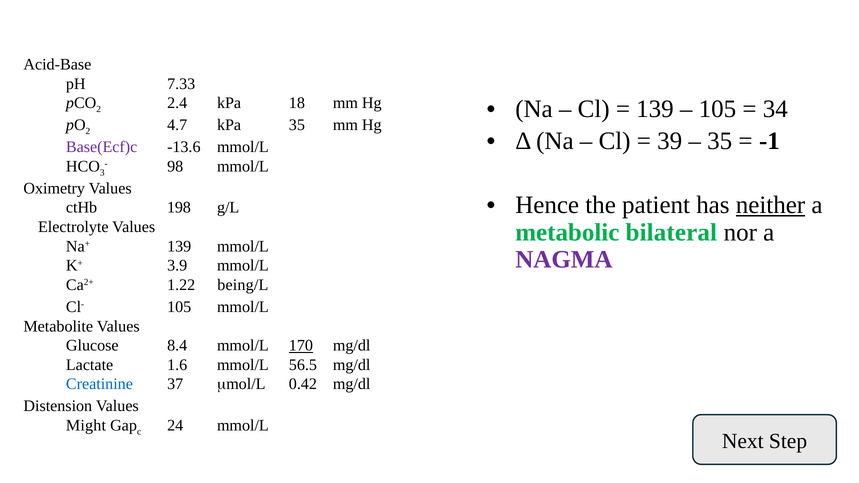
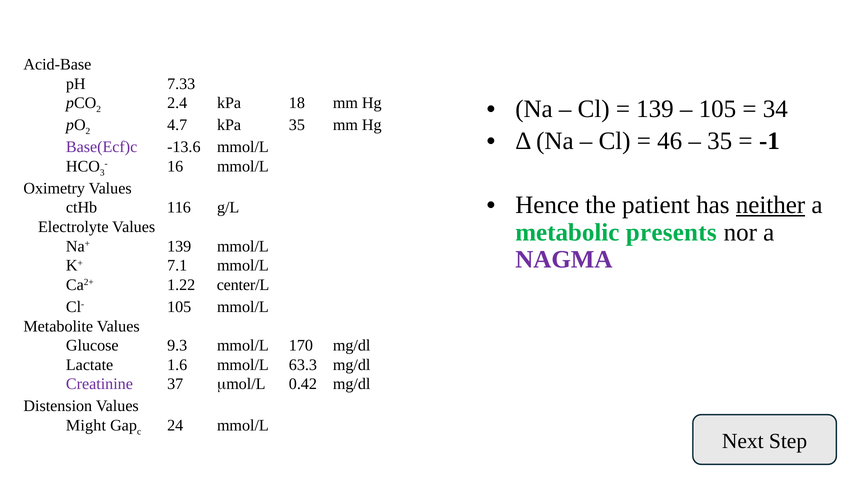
39: 39 -> 46
98: 98 -> 16
198: 198 -> 116
bilateral: bilateral -> presents
3.9: 3.9 -> 7.1
being/L: being/L -> center/L
8.4: 8.4 -> 9.3
170 underline: present -> none
56.5: 56.5 -> 63.3
Creatinine colour: blue -> purple
